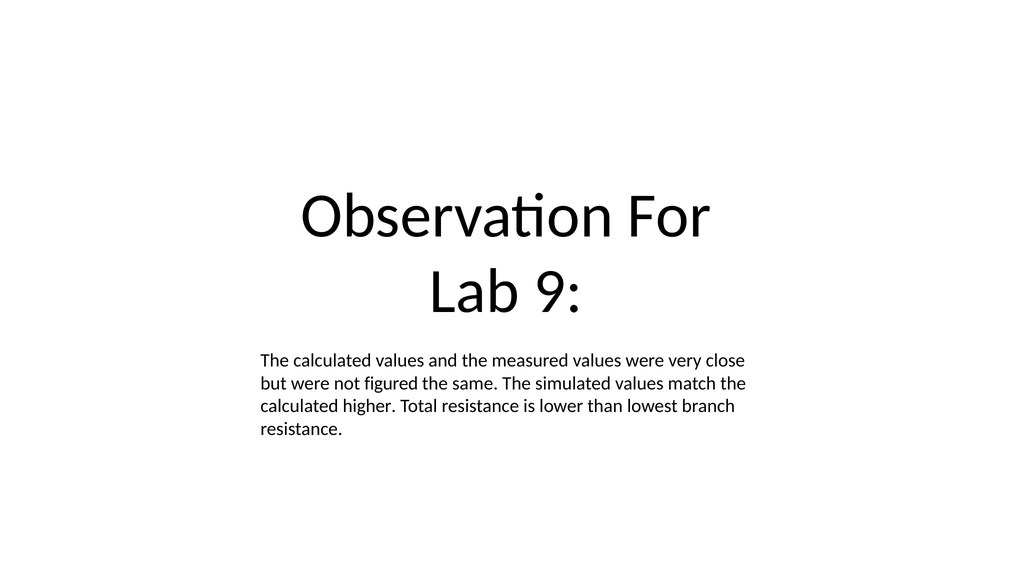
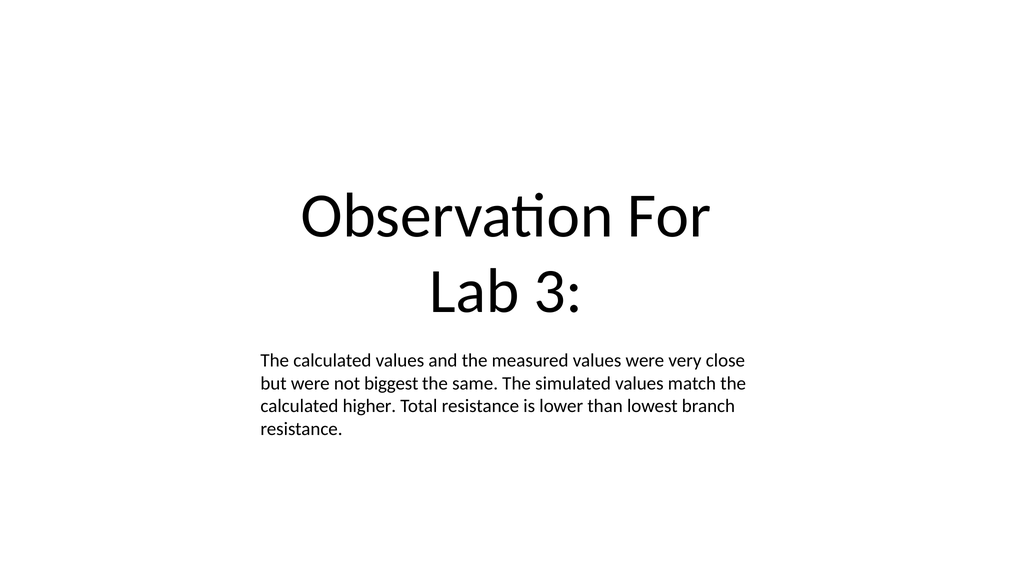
9: 9 -> 3
figured: figured -> biggest
